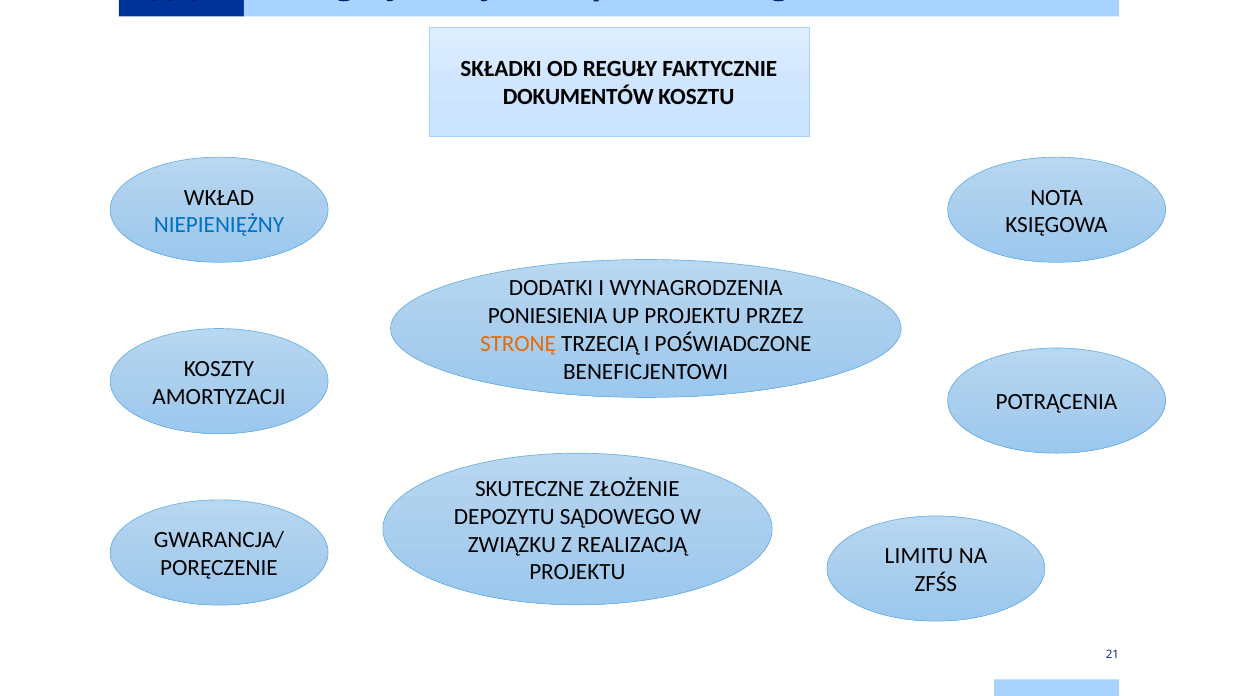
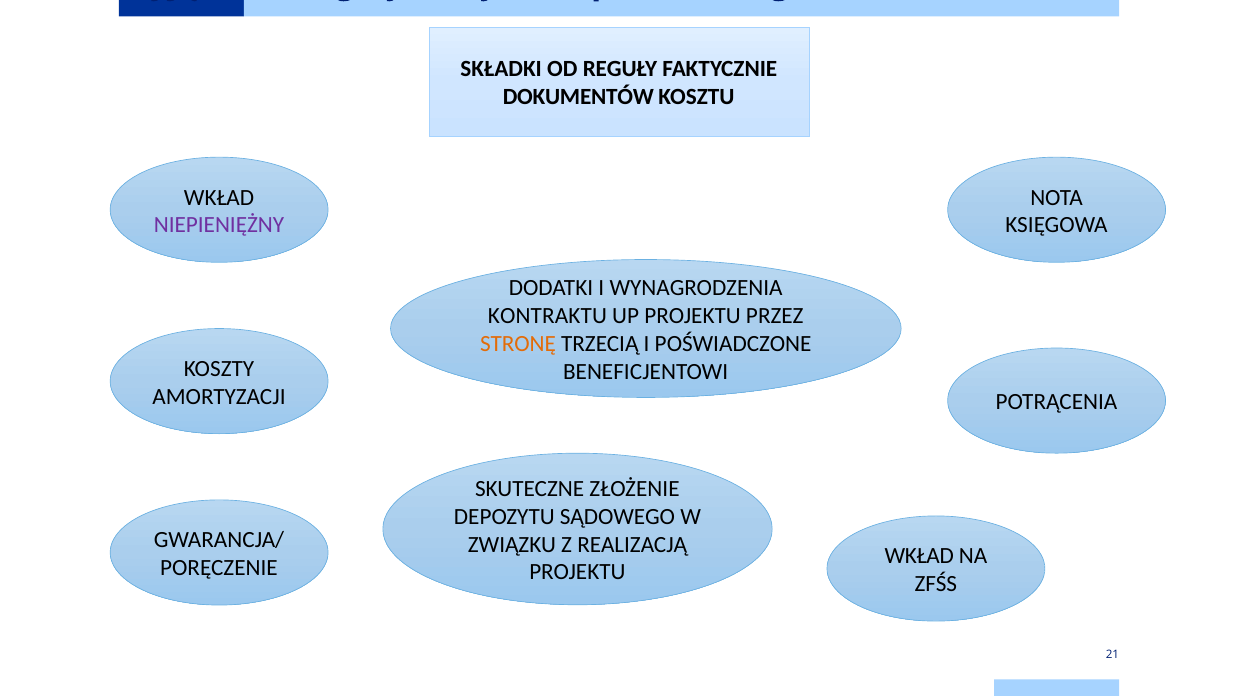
NIEPIENIĘŻNY colour: blue -> purple
PONIESIENIA: PONIESIENIA -> KONTRAKTU
LIMITU at (919, 557): LIMITU -> WKŁAD
